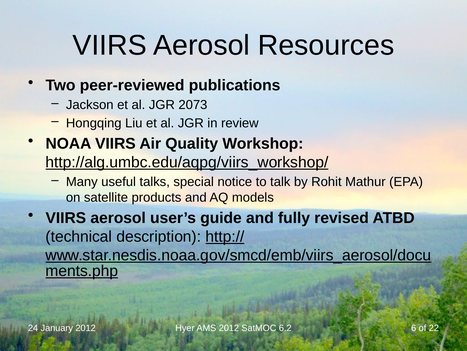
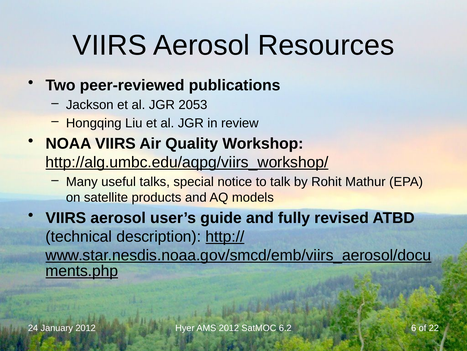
2073: 2073 -> 2053
